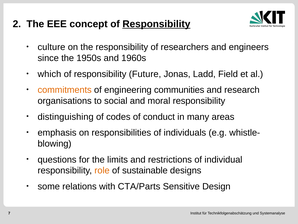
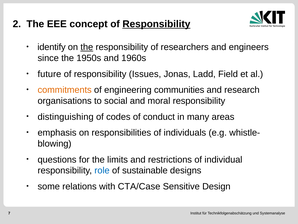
culture: culture -> identify
the at (87, 47) underline: none -> present
which: which -> future
Future: Future -> Issues
role colour: orange -> blue
CTA/Parts: CTA/Parts -> CTA/Case
